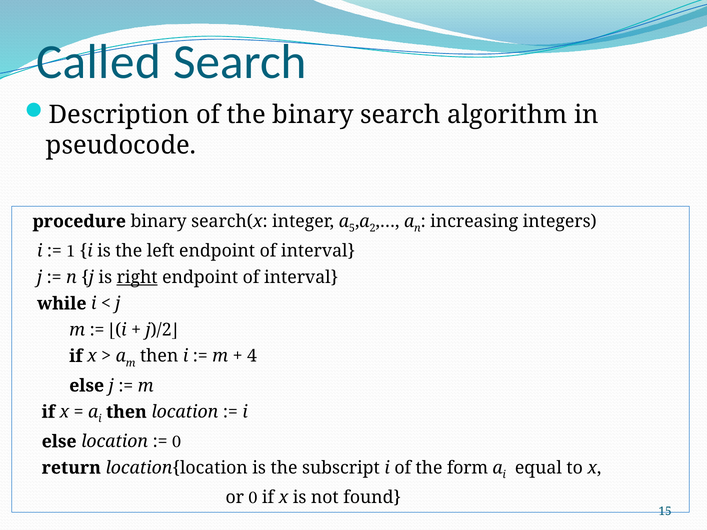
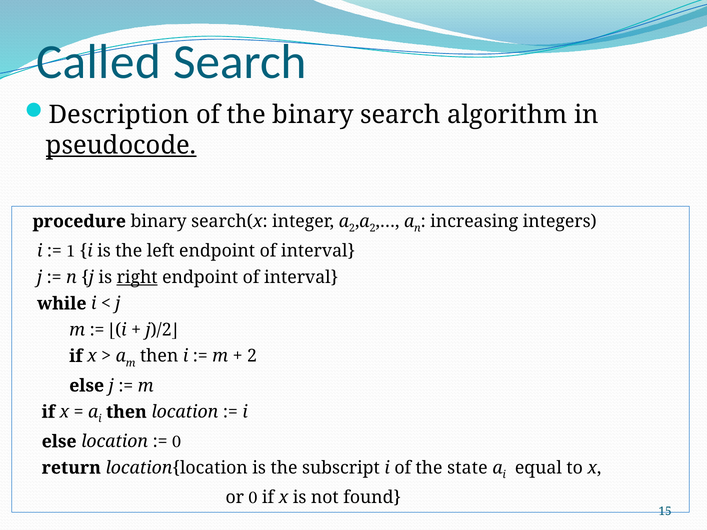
pseudocode underline: none -> present
5 at (352, 228): 5 -> 2
4 at (252, 356): 4 -> 2
form: form -> state
